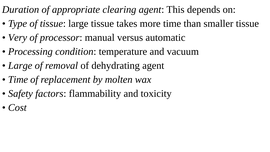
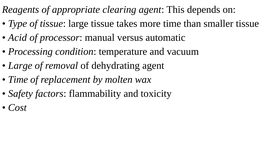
Duration: Duration -> Reagents
Very: Very -> Acid
